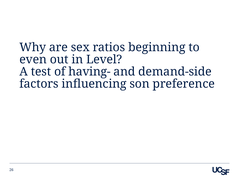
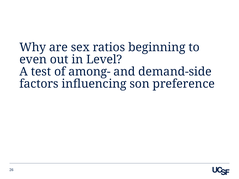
having-: having- -> among-
